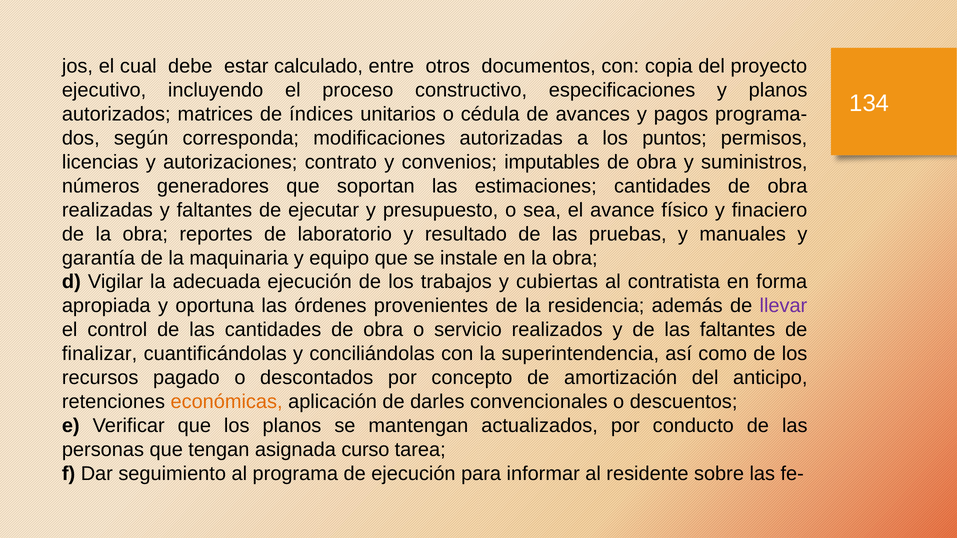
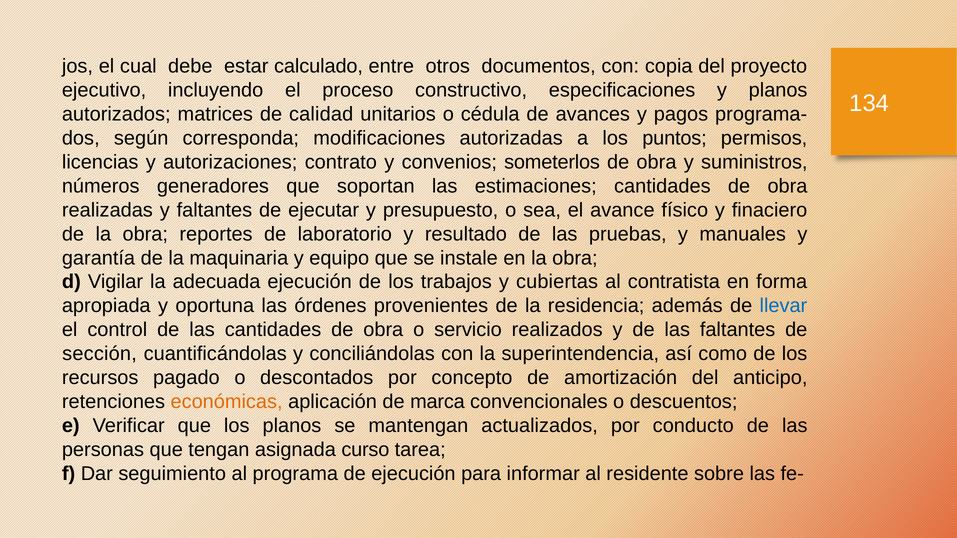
índices: índices -> calidad
imputables: imputables -> someterlos
llevar colour: purple -> blue
finalizar: finalizar -> sección
darles: darles -> marca
